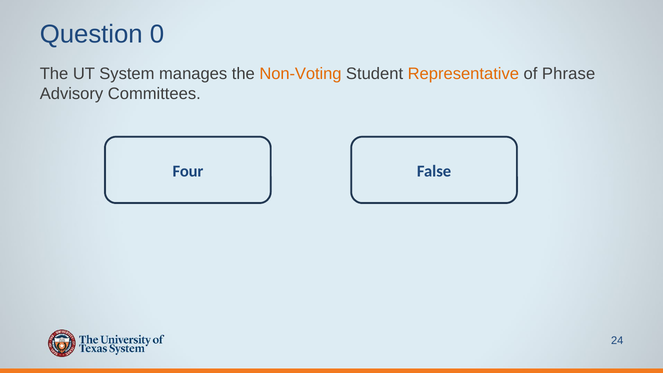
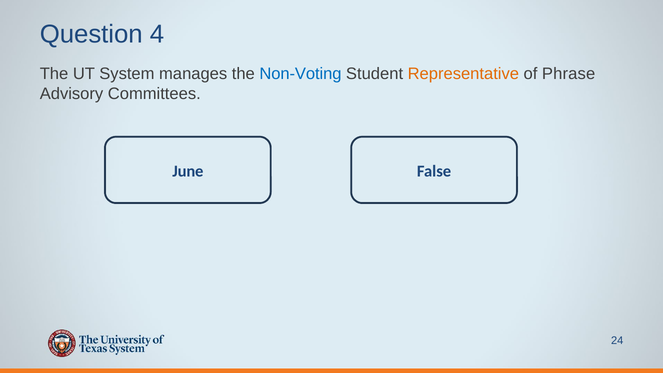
0: 0 -> 4
Non-Voting colour: orange -> blue
Four: Four -> June
